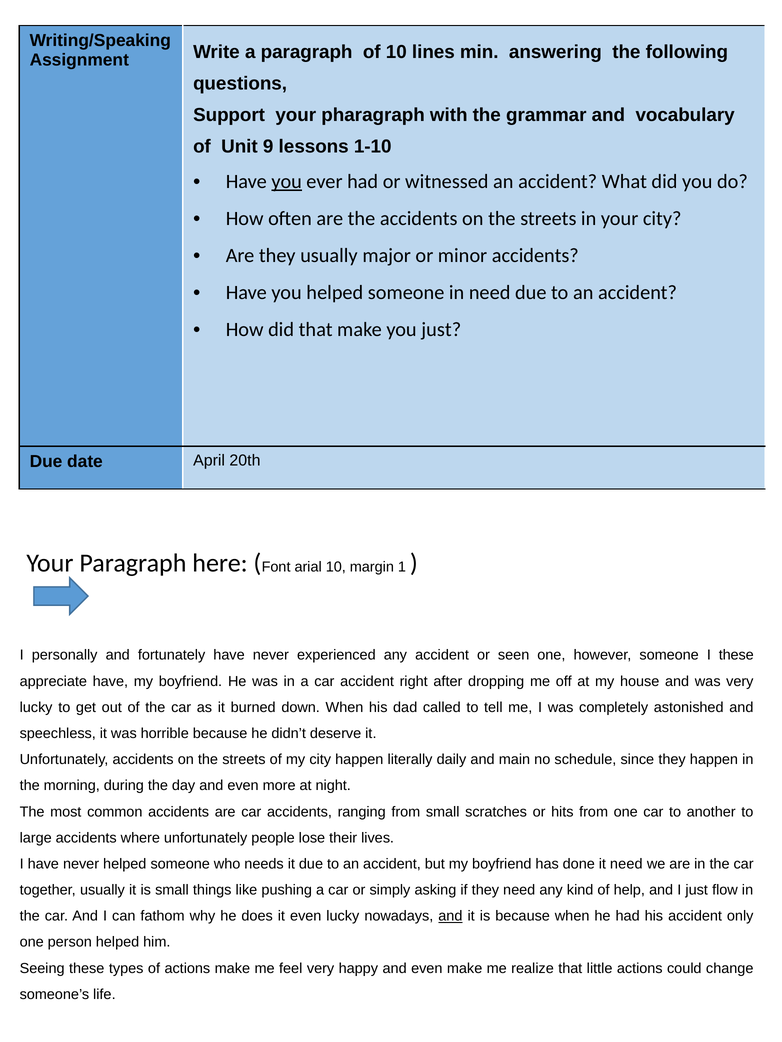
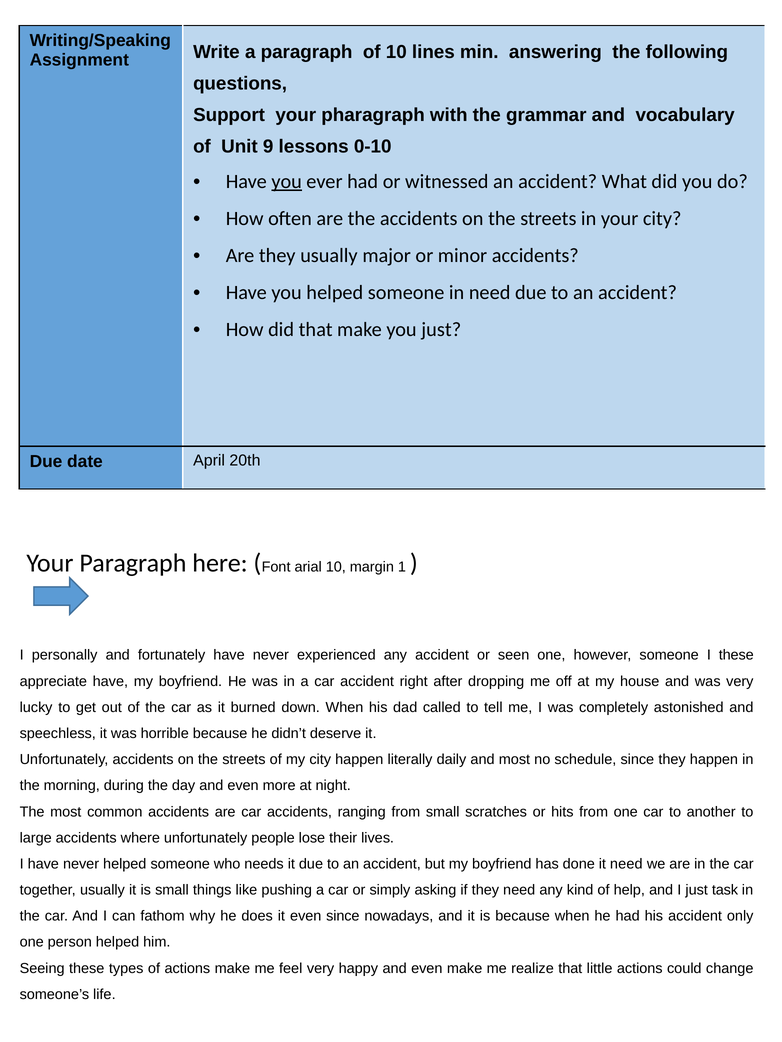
1-10: 1-10 -> 0-10
and main: main -> most
flow: flow -> task
even lucky: lucky -> since
and at (450, 917) underline: present -> none
